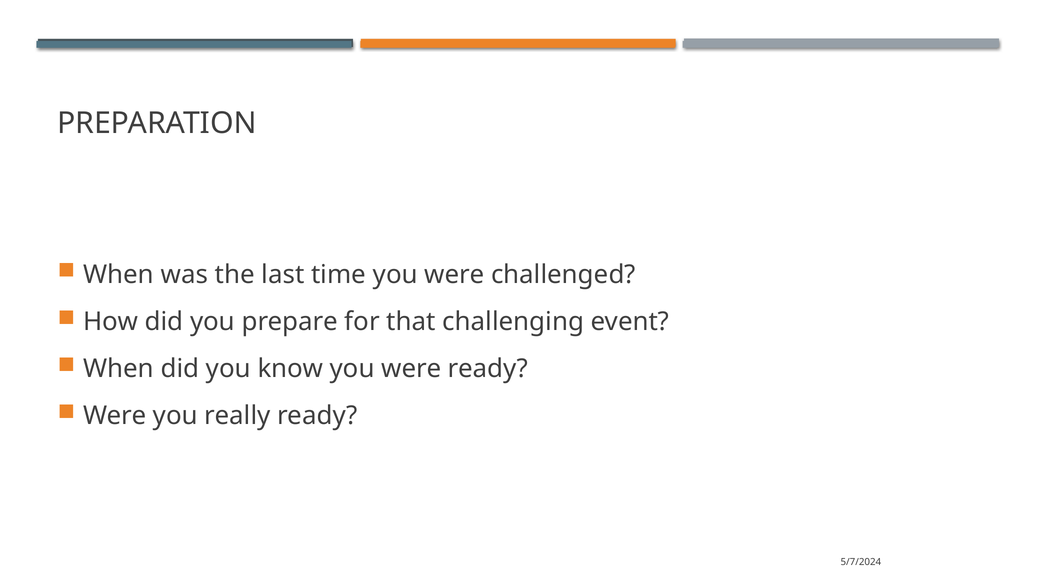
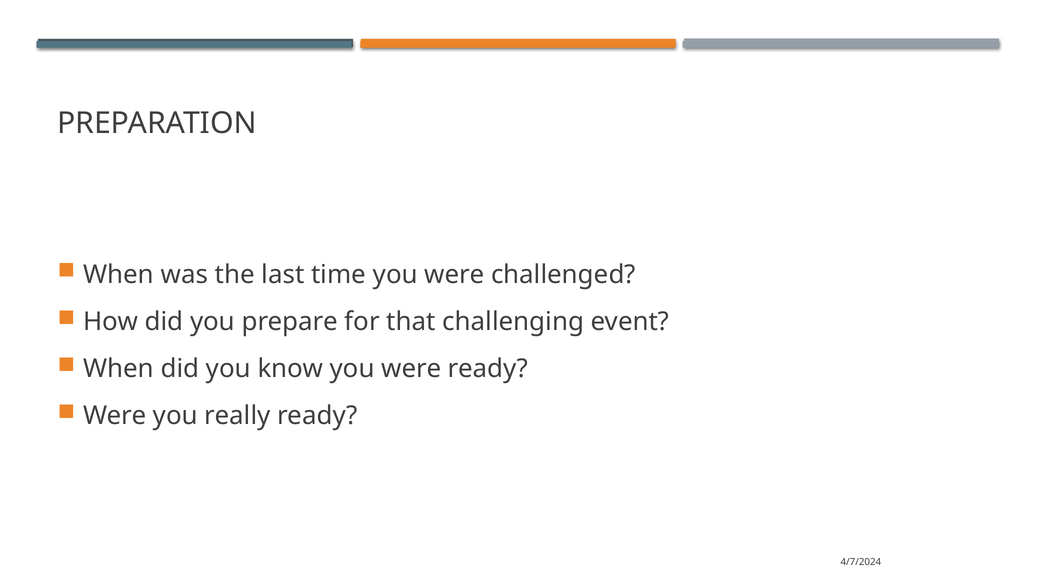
5/7/2024: 5/7/2024 -> 4/7/2024
